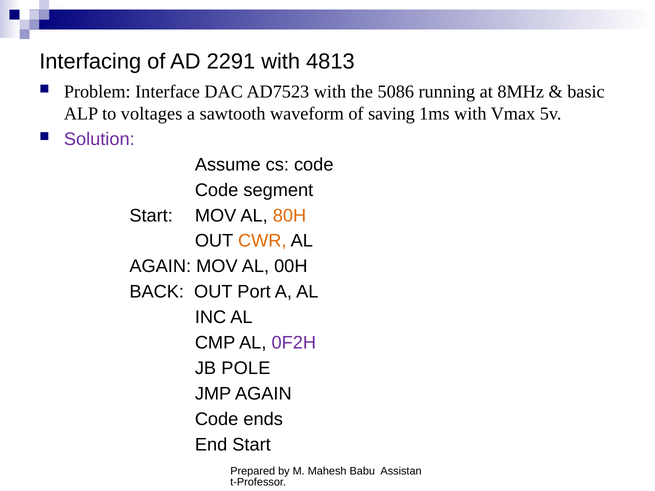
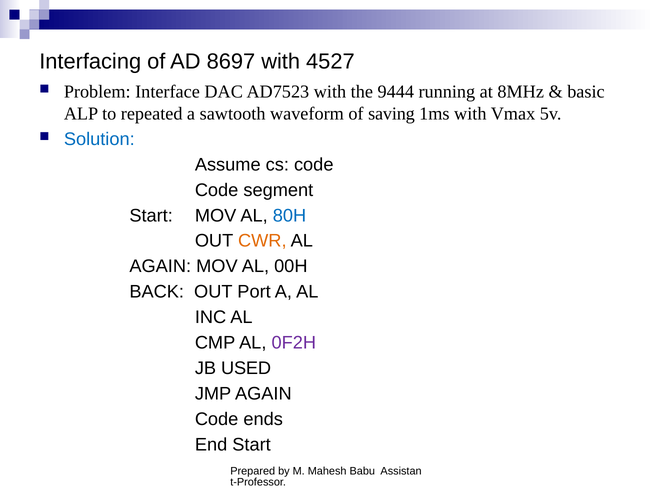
2291: 2291 -> 8697
4813: 4813 -> 4527
5086: 5086 -> 9444
voltages: voltages -> repeated
Solution colour: purple -> blue
80H colour: orange -> blue
POLE: POLE -> USED
